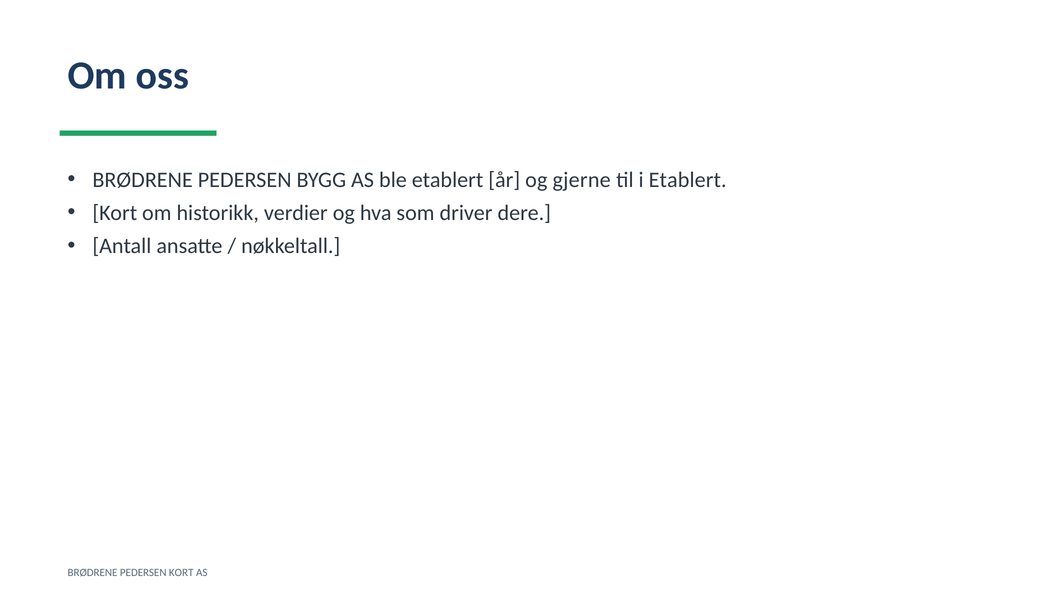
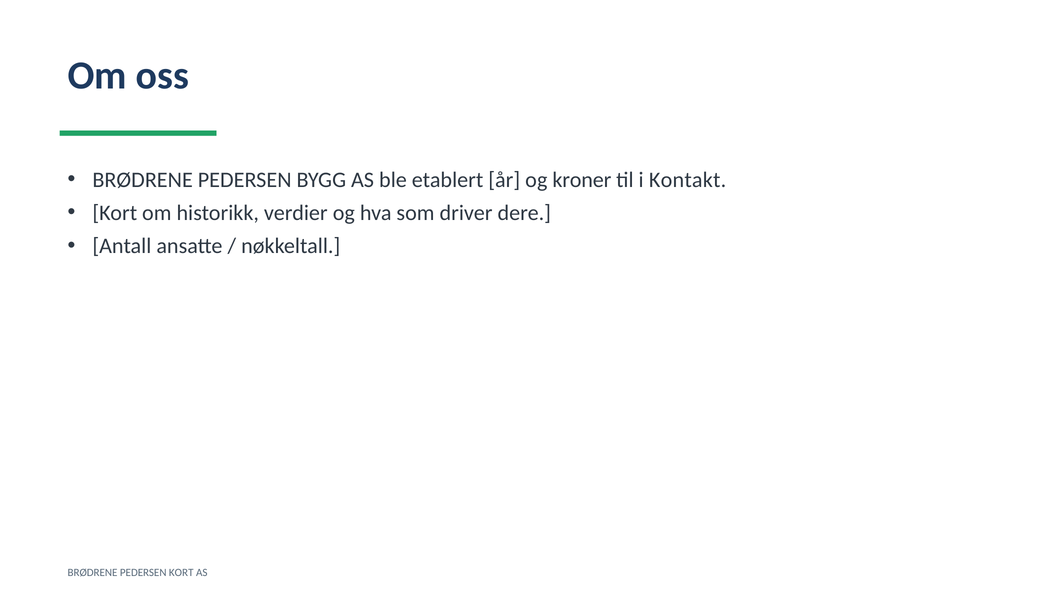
gjerne: gjerne -> kroner
i Etablert: Etablert -> Kontakt
